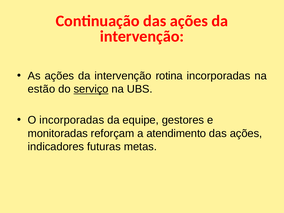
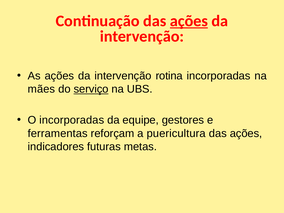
ações at (189, 21) underline: none -> present
estão: estão -> mães
monitoradas: monitoradas -> ferramentas
atendimento: atendimento -> puericultura
